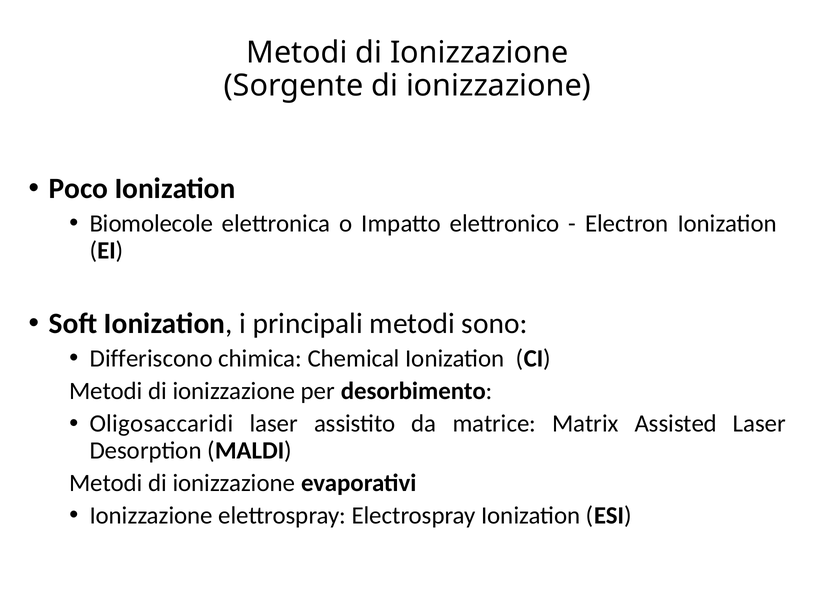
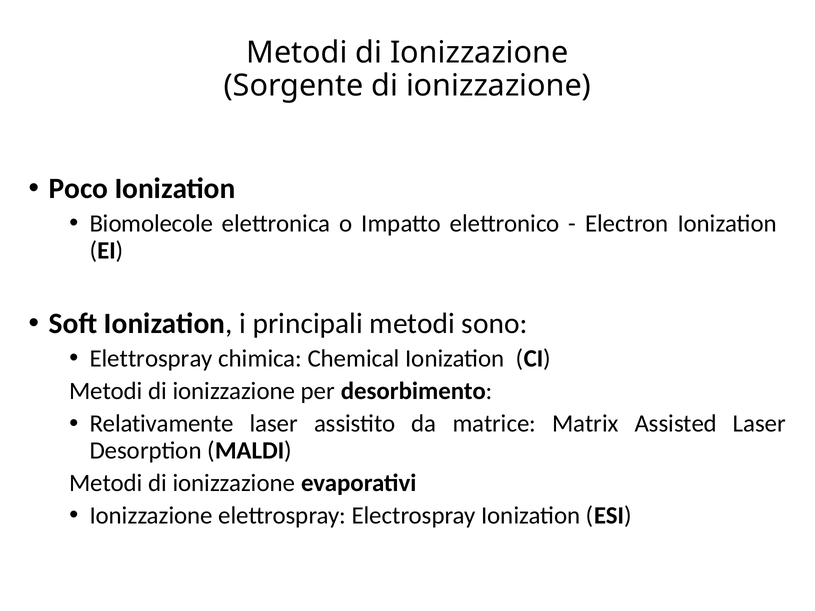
Differiscono at (151, 359): Differiscono -> Elettrospray
Oligosaccaridi: Oligosaccaridi -> Relativamente
